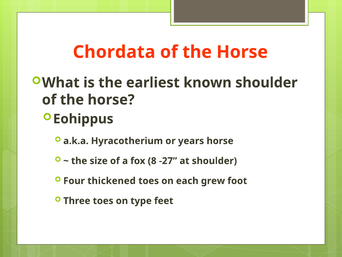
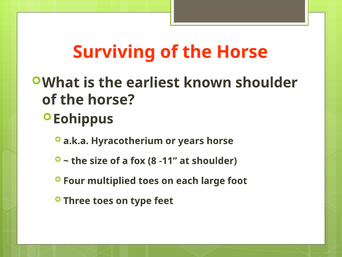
Chordata: Chordata -> Surviving
-27: -27 -> -11
thickened: thickened -> multiplied
grew: grew -> large
